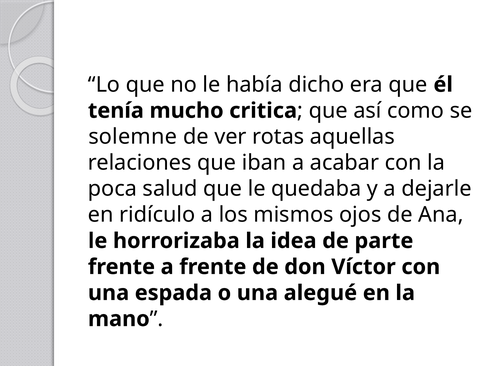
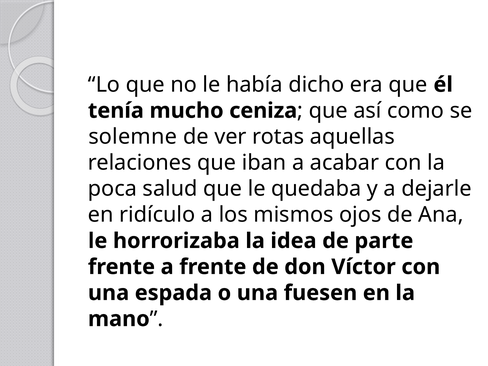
critica: critica -> ceniza
alegué: alegué -> fuesen
